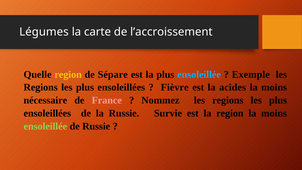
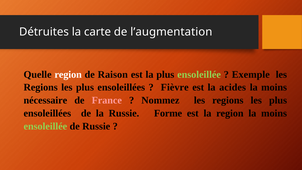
Légumes: Légumes -> Détruites
l’accroissement: l’accroissement -> l’augmentation
region at (68, 74) colour: yellow -> white
Sépare: Sépare -> Raison
ensoleillée at (199, 74) colour: light blue -> light green
Survie: Survie -> Forme
